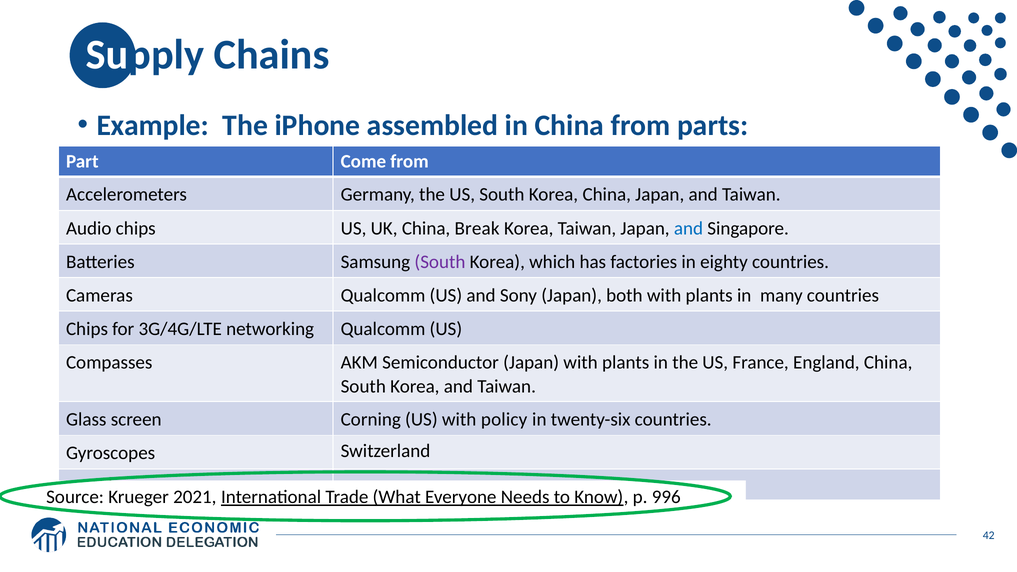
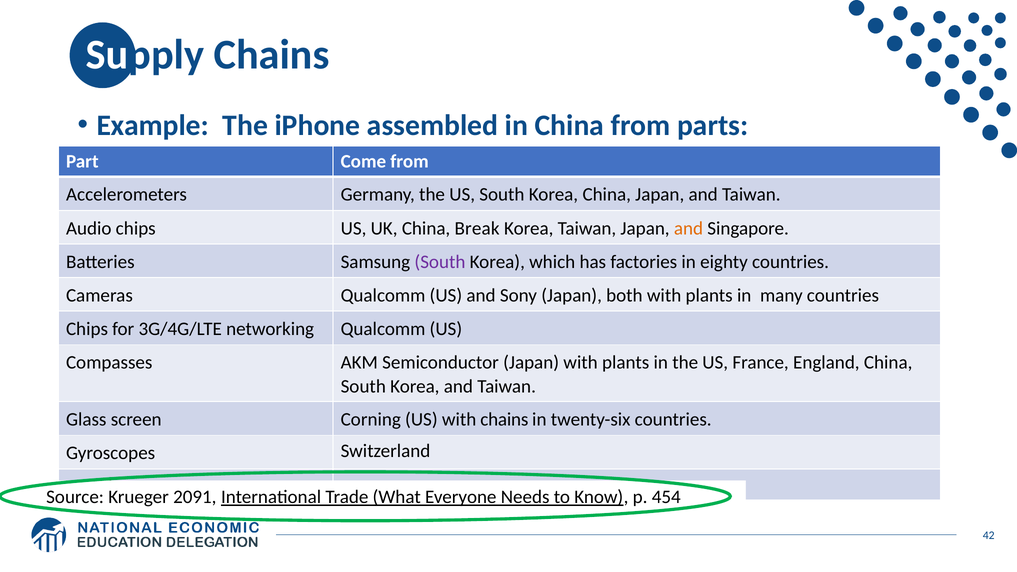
and at (688, 228) colour: blue -> orange
with policy: policy -> chains
2021: 2021 -> 2091
996: 996 -> 454
